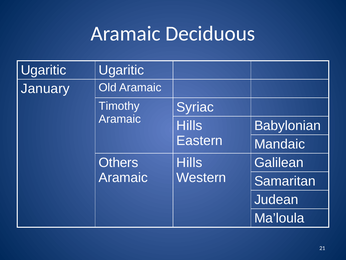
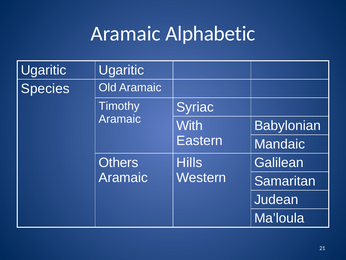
Deciduous: Deciduous -> Alphabetic
January: January -> Species
Hills at (189, 125): Hills -> With
